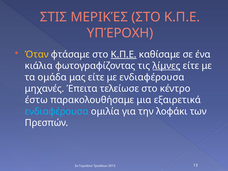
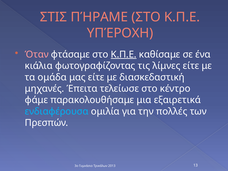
ΜΕΡΙΚΈΣ: ΜΕΡΙΚΈΣ -> ΠΉΡΑΜΕ
Όταν colour: yellow -> pink
λίμνες underline: present -> none
με ενδιαφέρουσα: ενδιαφέρουσα -> διασκεδαστική
έστω: έστω -> φάμε
λοφάκι: λοφάκι -> πολλές
